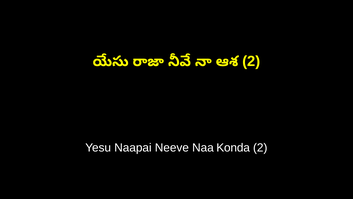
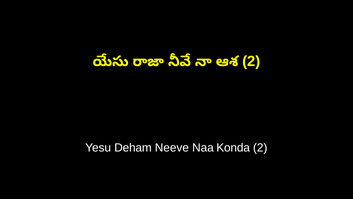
Naapai: Naapai -> Deham
